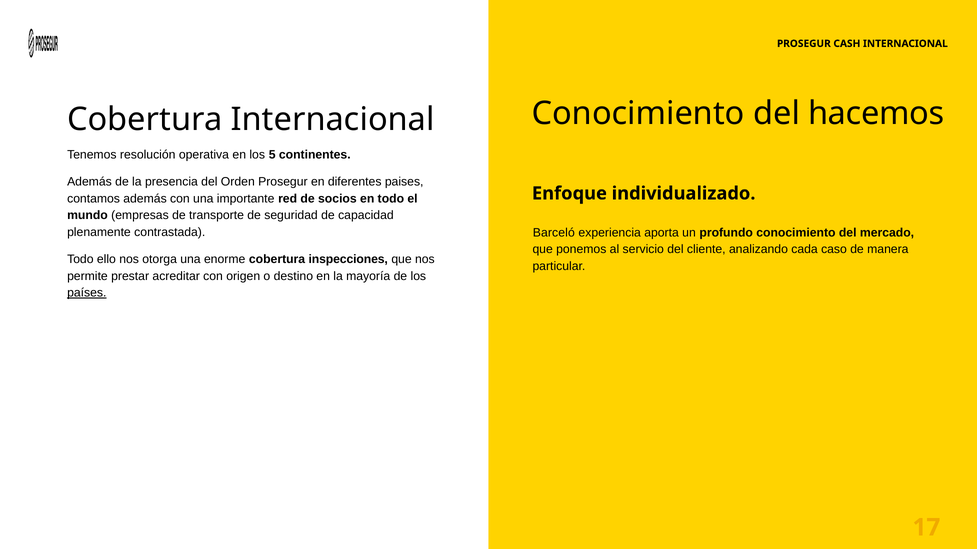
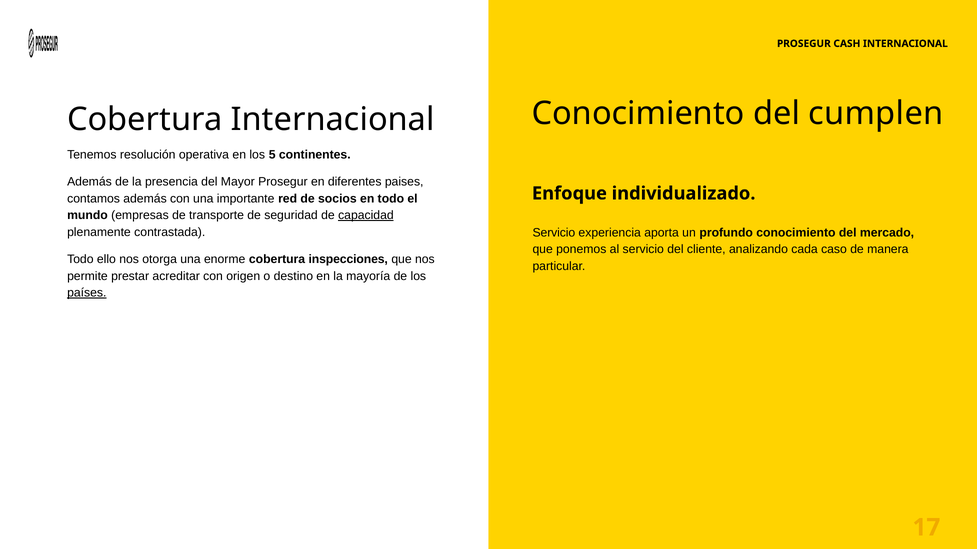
hacemos: hacemos -> cumplen
Orden: Orden -> Mayor
capacidad underline: none -> present
Barceló at (554, 233): Barceló -> Servicio
